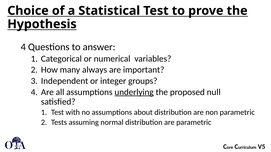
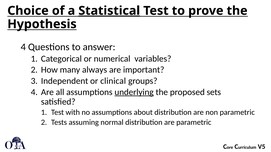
Statistical underline: none -> present
integer: integer -> clinical
null: null -> sets
